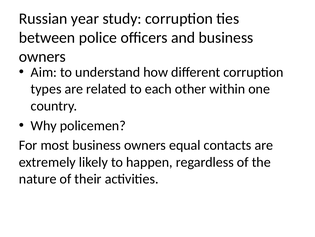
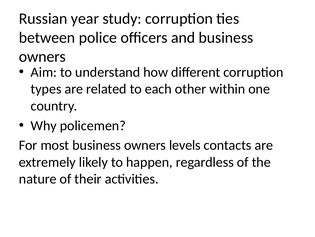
equal: equal -> levels
